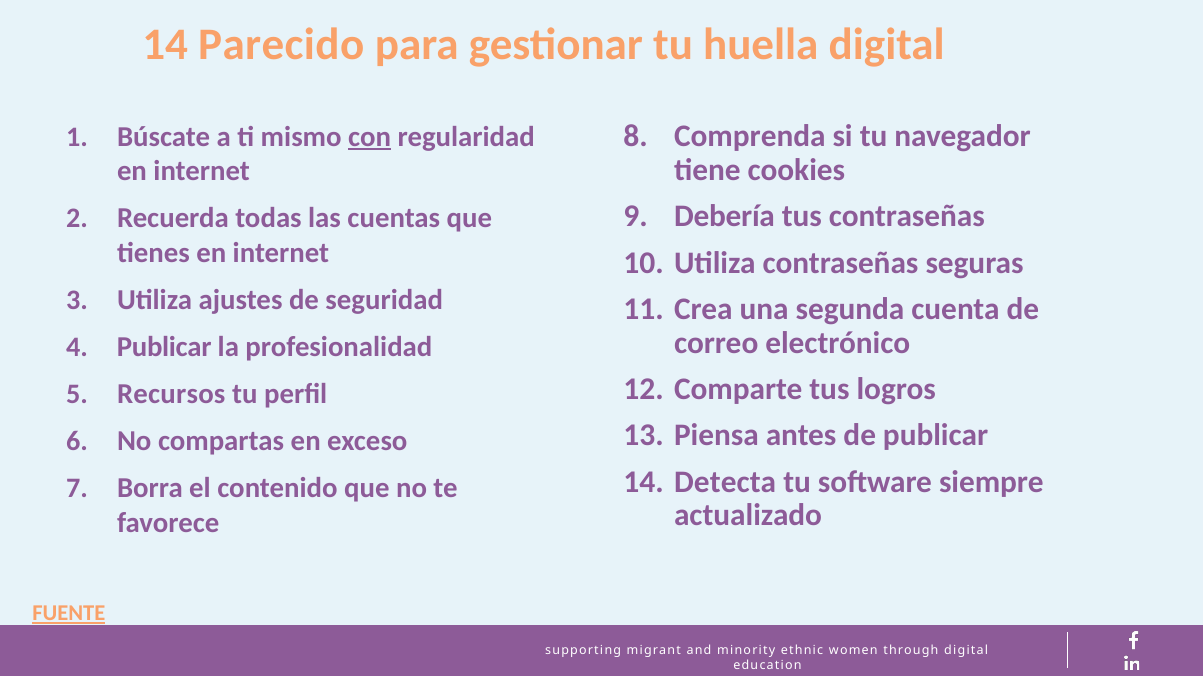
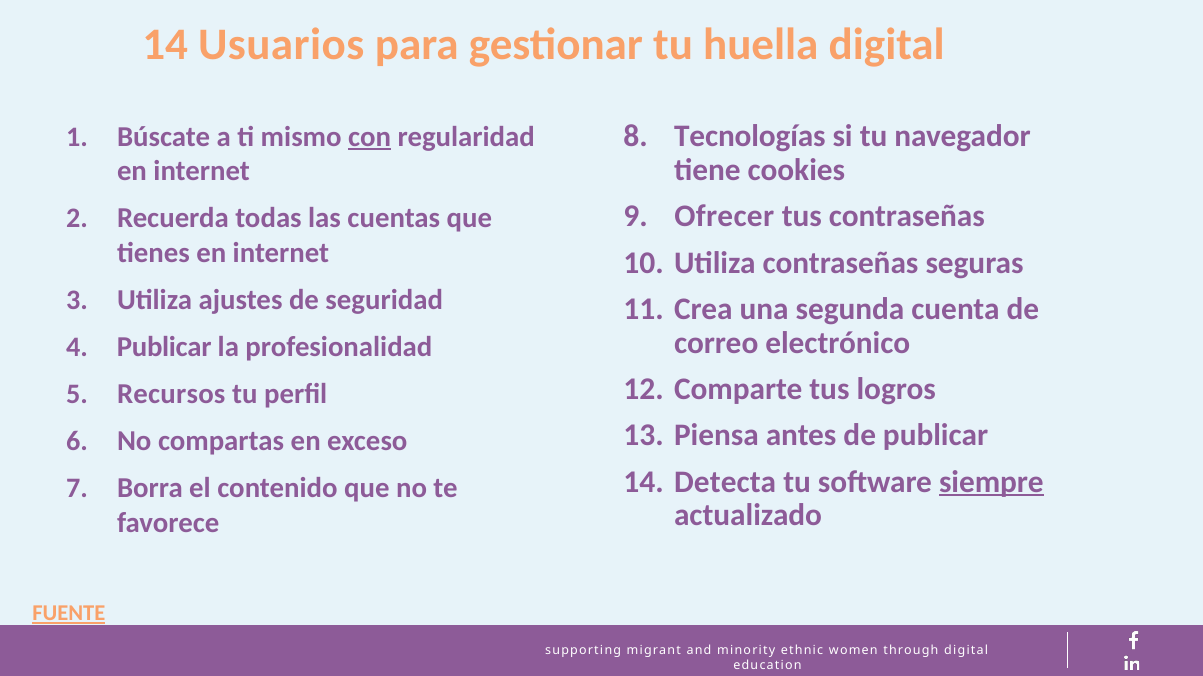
Parecido: Parecido -> Usuarios
Comprenda: Comprenda -> Tecnologías
Debería: Debería -> Ofrecer
siempre underline: none -> present
